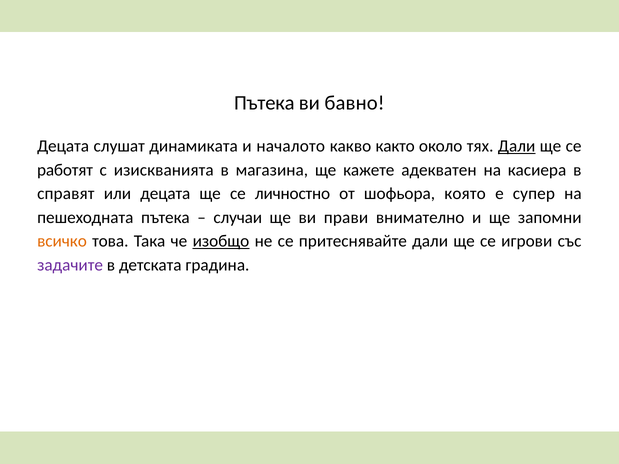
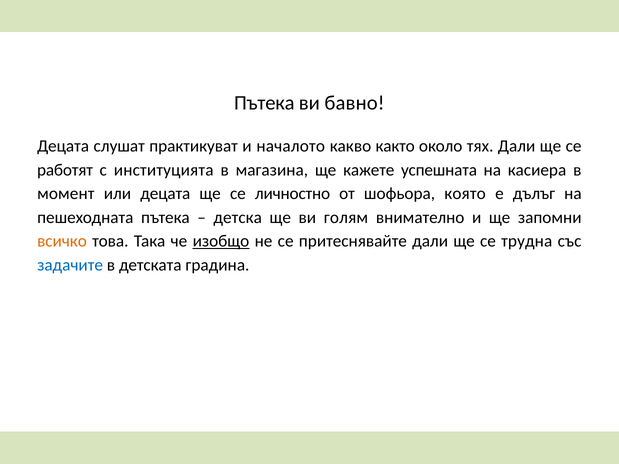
динамиката: динамиката -> практикуват
Дали at (517, 146) underline: present -> none
изискванията: изискванията -> институцията
адекватен: адекватен -> успешната
справят: справят -> момент
супер: супер -> дълъг
случаи: случаи -> детска
прави: прави -> голям
игрови: игрови -> трудна
задачите colour: purple -> blue
